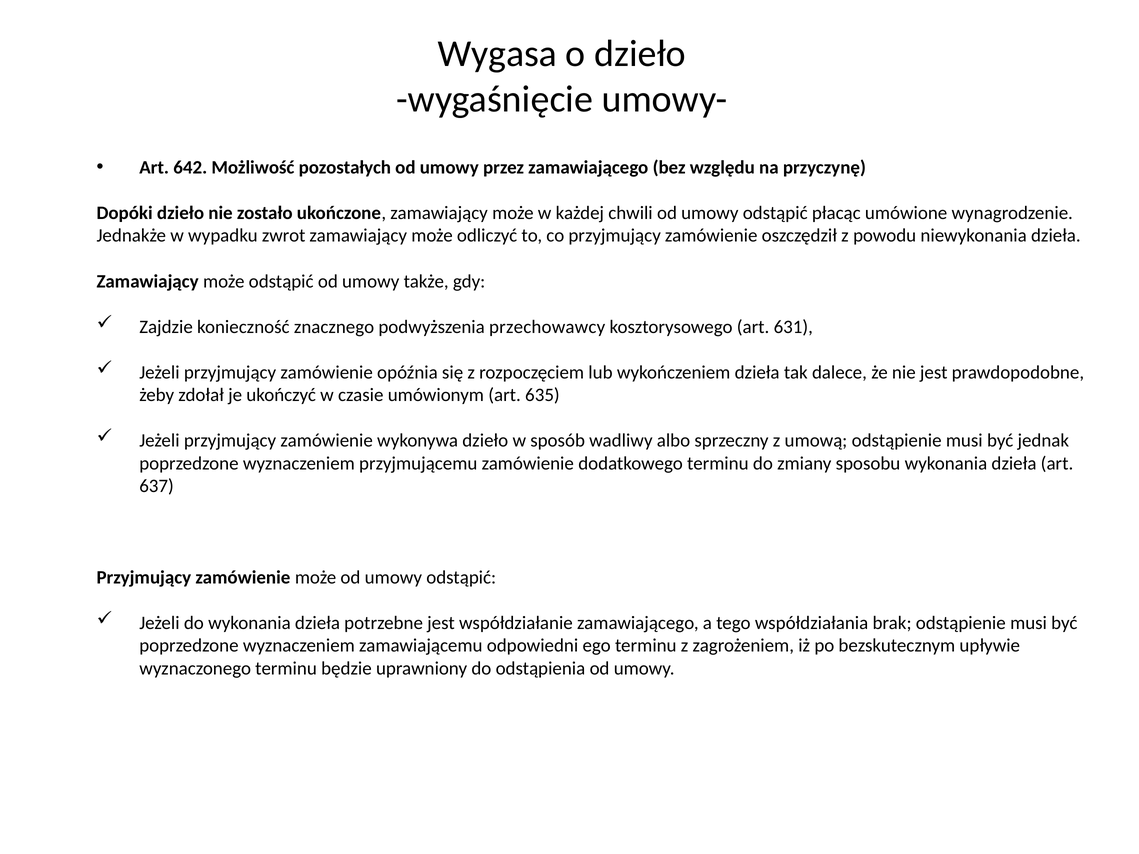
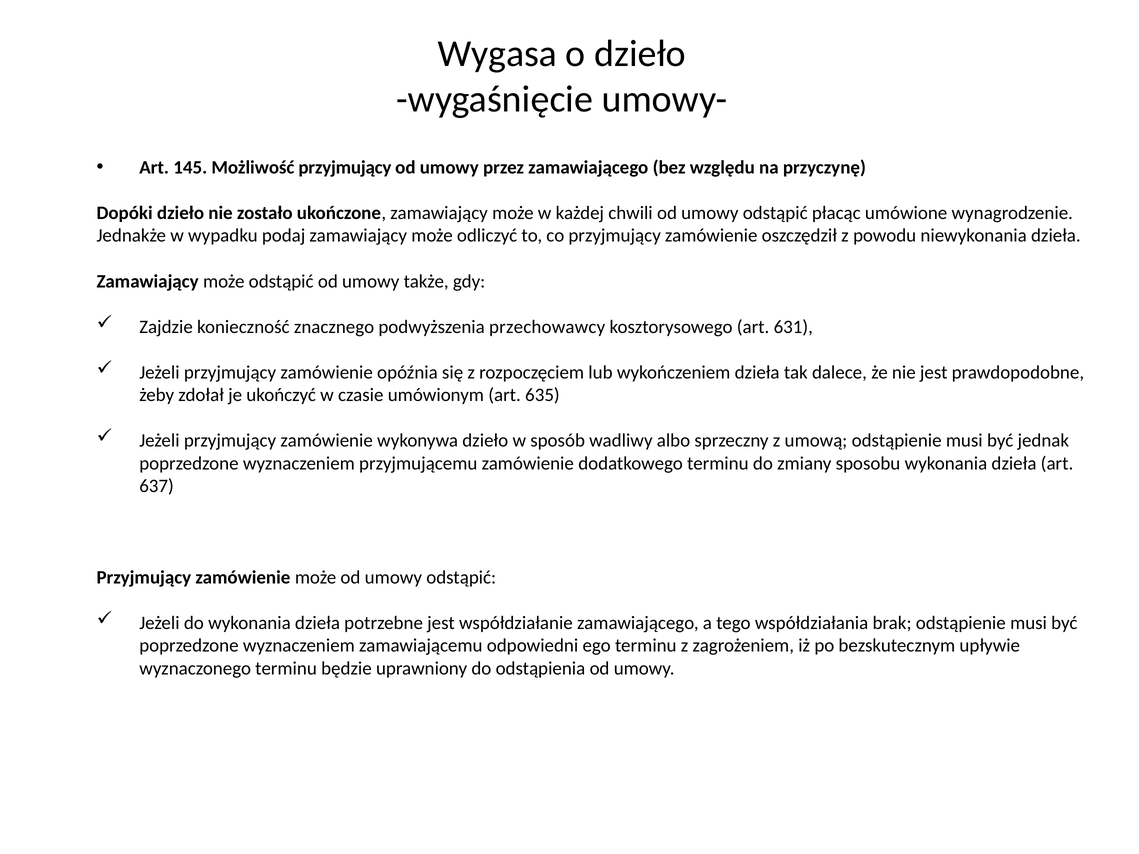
642: 642 -> 145
Możliwość pozostałych: pozostałych -> przyjmujący
zwrot: zwrot -> podaj
